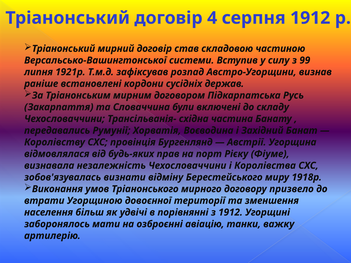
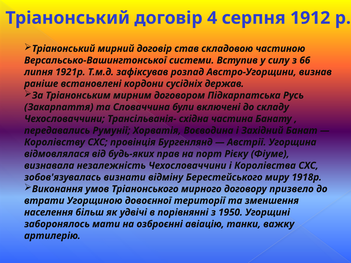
99: 99 -> 66
1912: 1912 -> 1950
